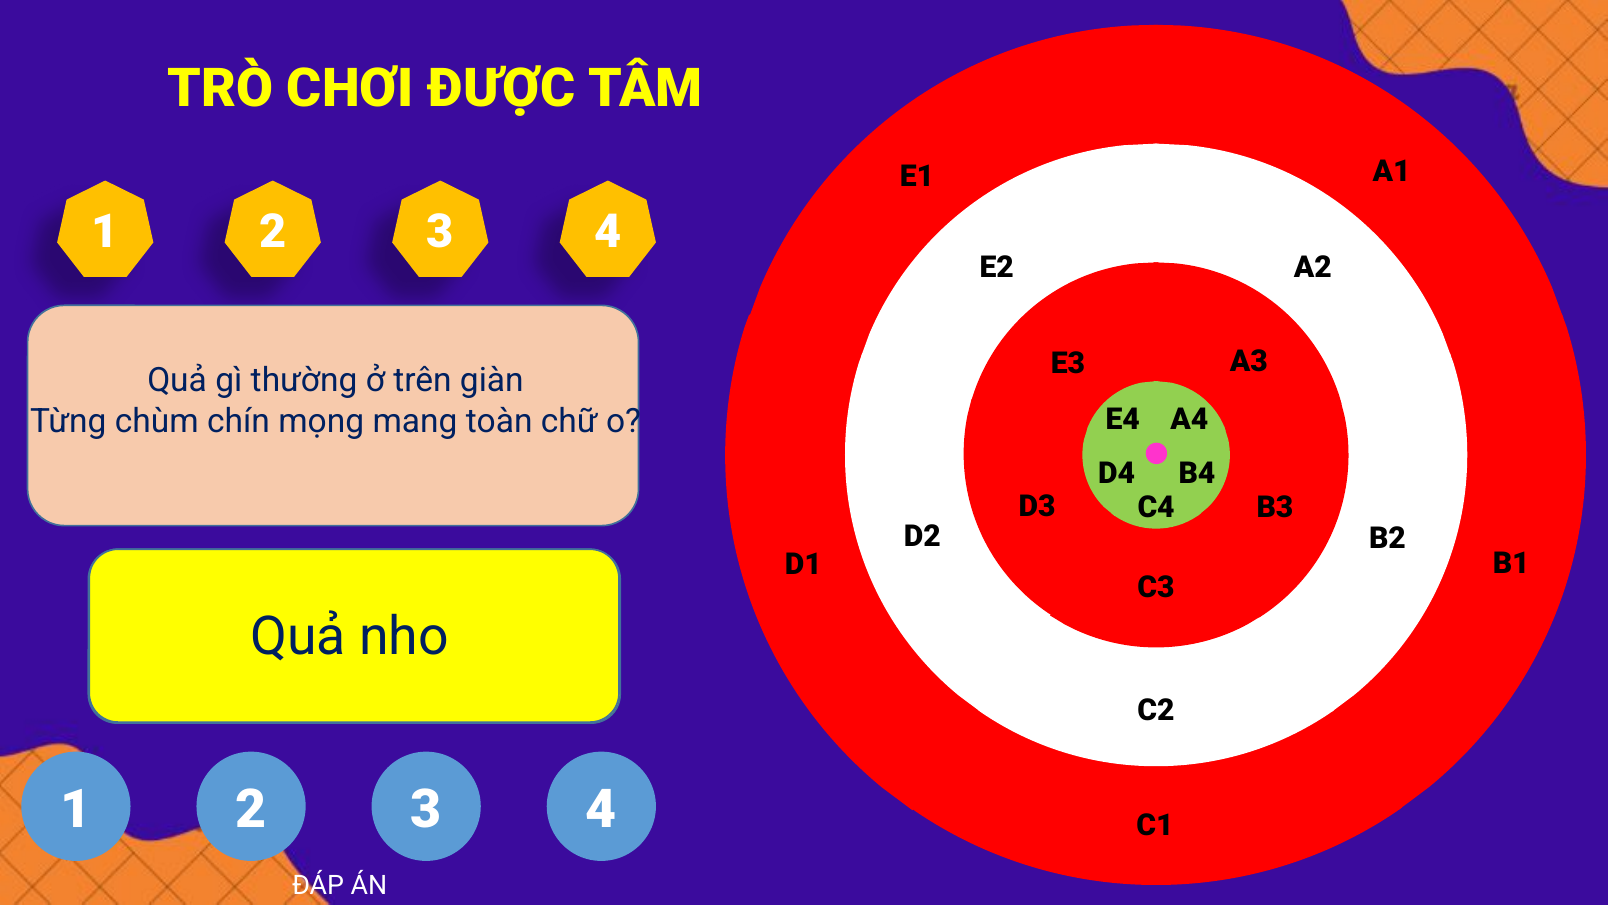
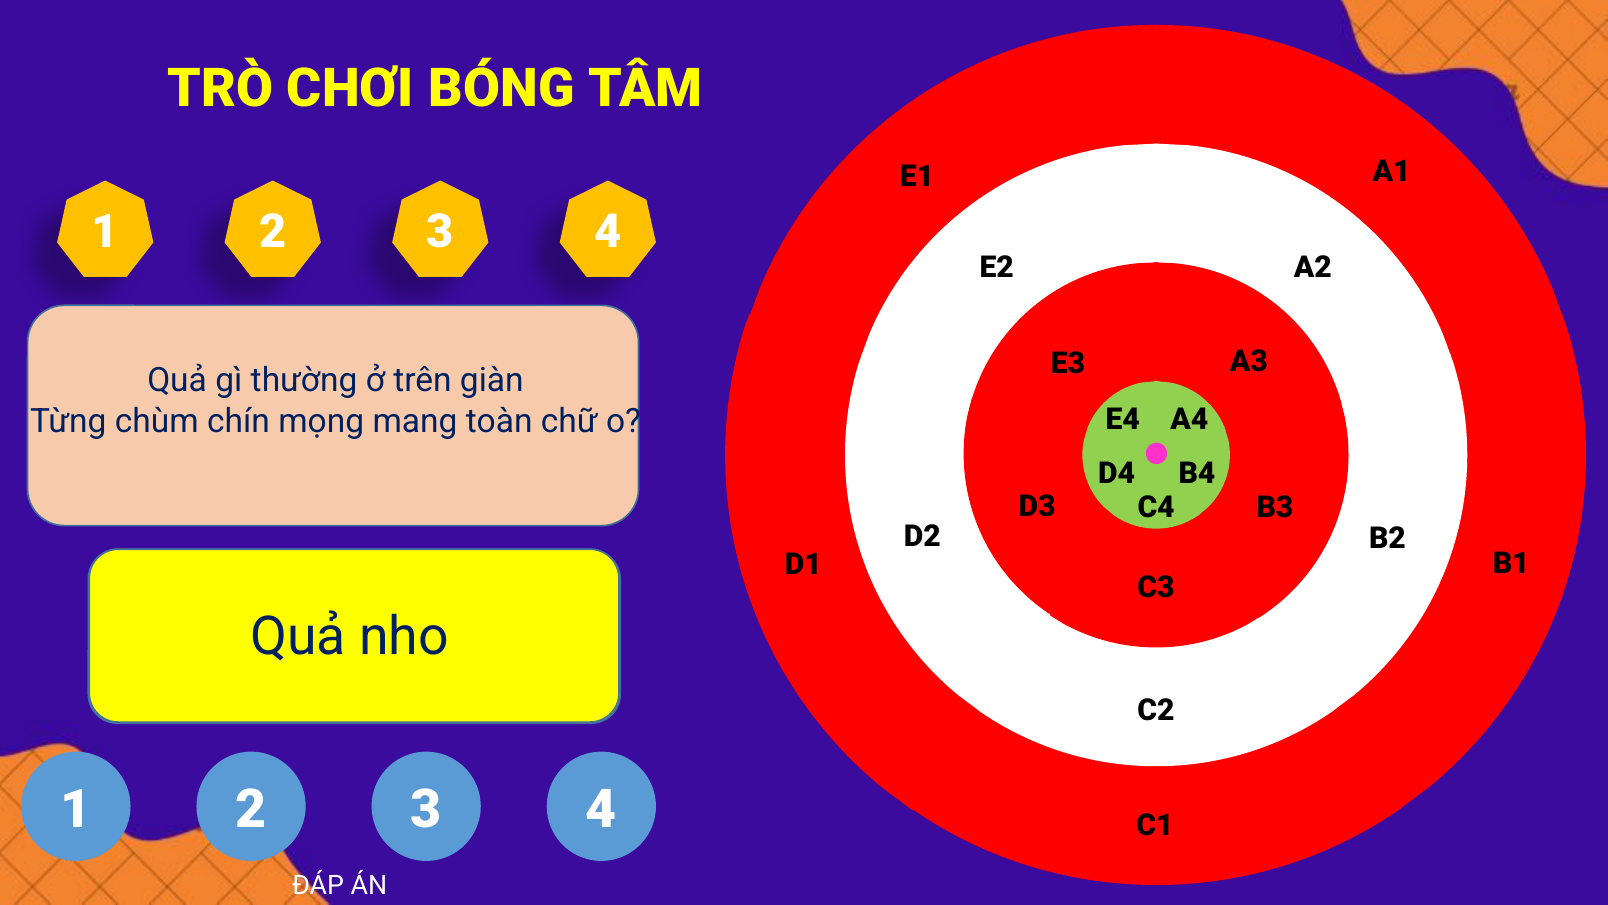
CHƠI ĐƯỢC: ĐƯỢC -> BÓNG
